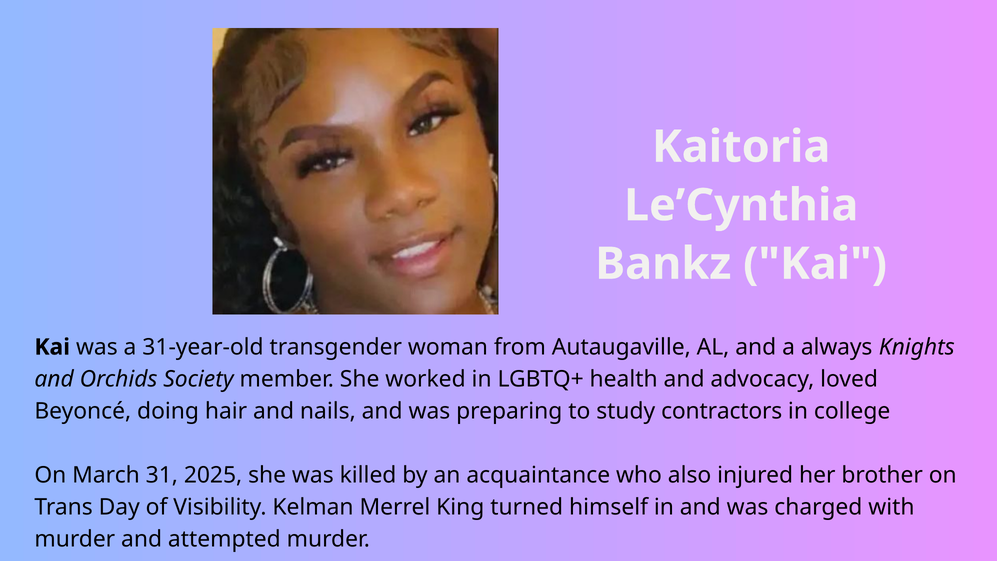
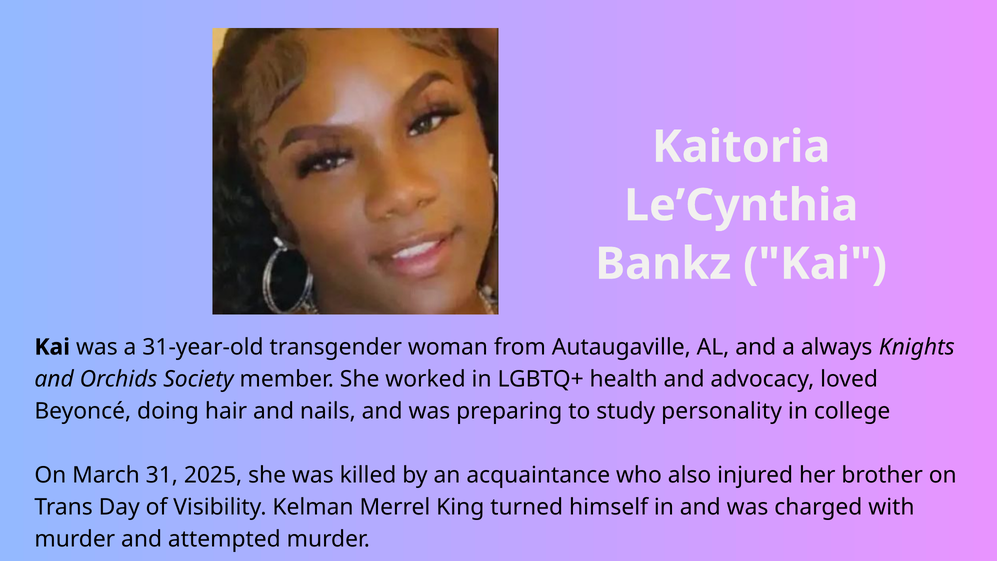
contractors: contractors -> personality
